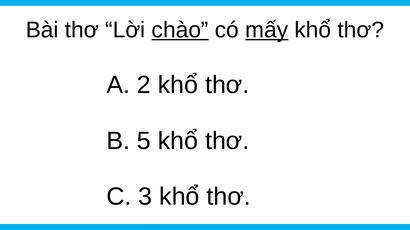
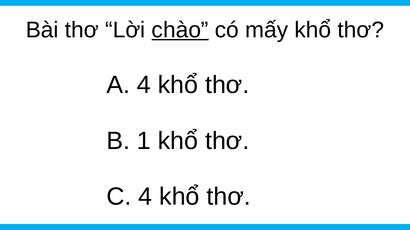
mấy underline: present -> none
A 2: 2 -> 4
5: 5 -> 1
C 3: 3 -> 4
